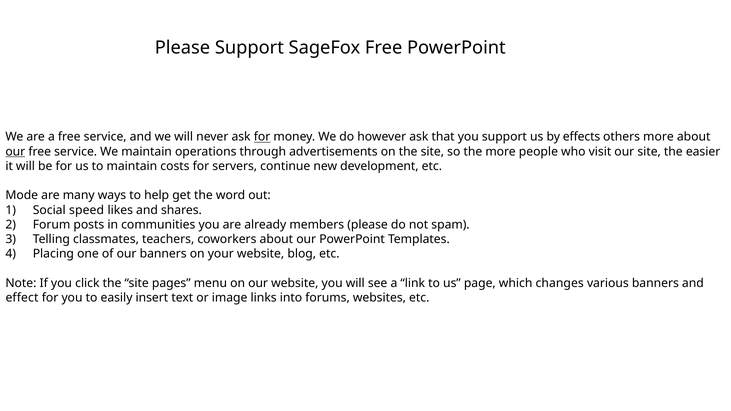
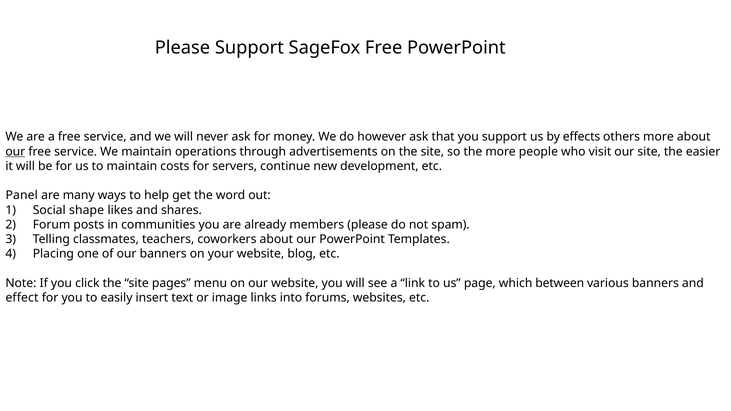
for at (262, 137) underline: present -> none
Mode: Mode -> Panel
speed: speed -> shape
changes: changes -> between
